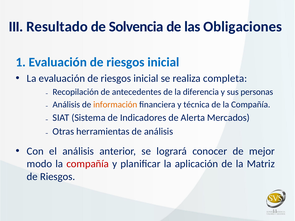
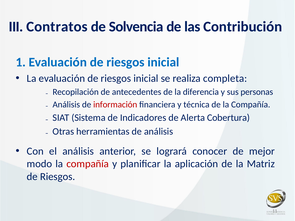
Resultado: Resultado -> Contratos
Obligaciones: Obligaciones -> Contribución
información colour: orange -> red
Mercados: Mercados -> Cobertura
